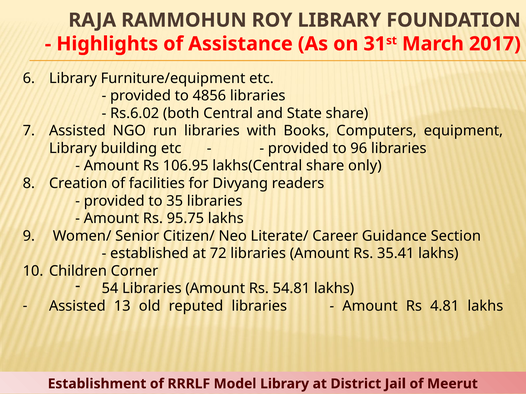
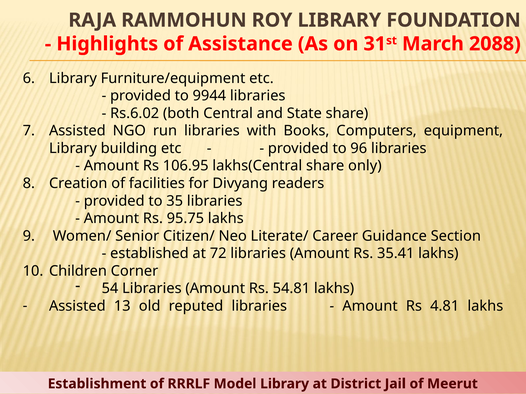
2017: 2017 -> 2088
4856: 4856 -> 9944
